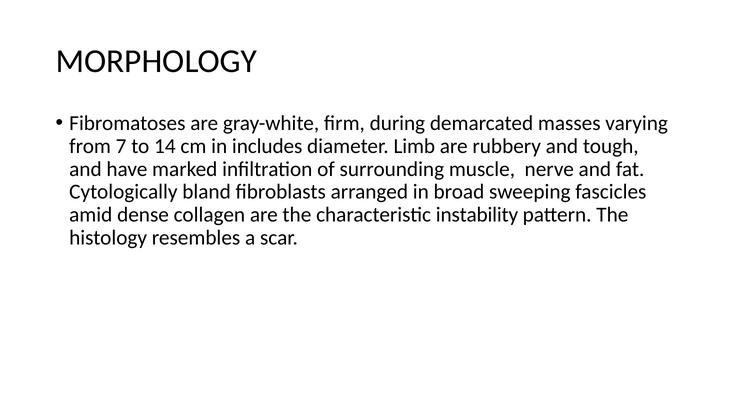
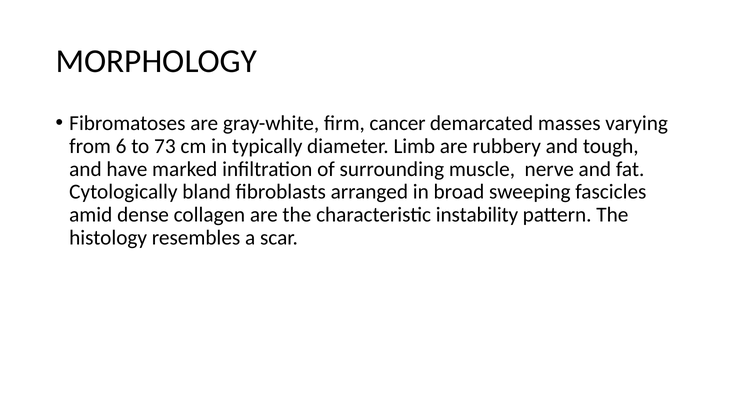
during: during -> cancer
7: 7 -> 6
14: 14 -> 73
includes: includes -> typically
